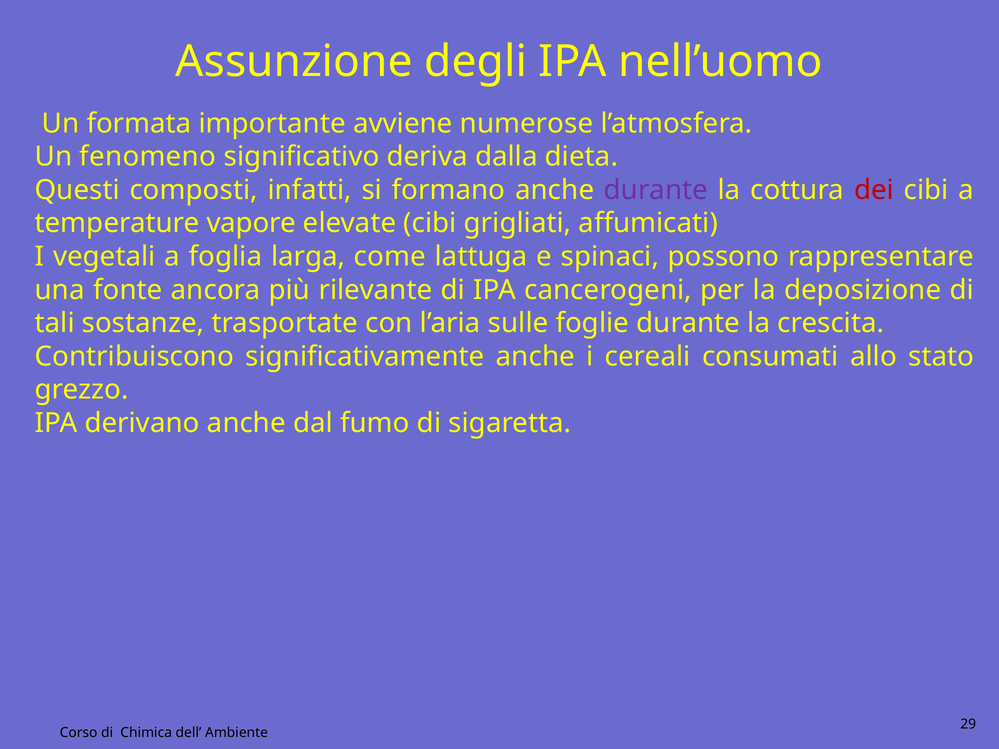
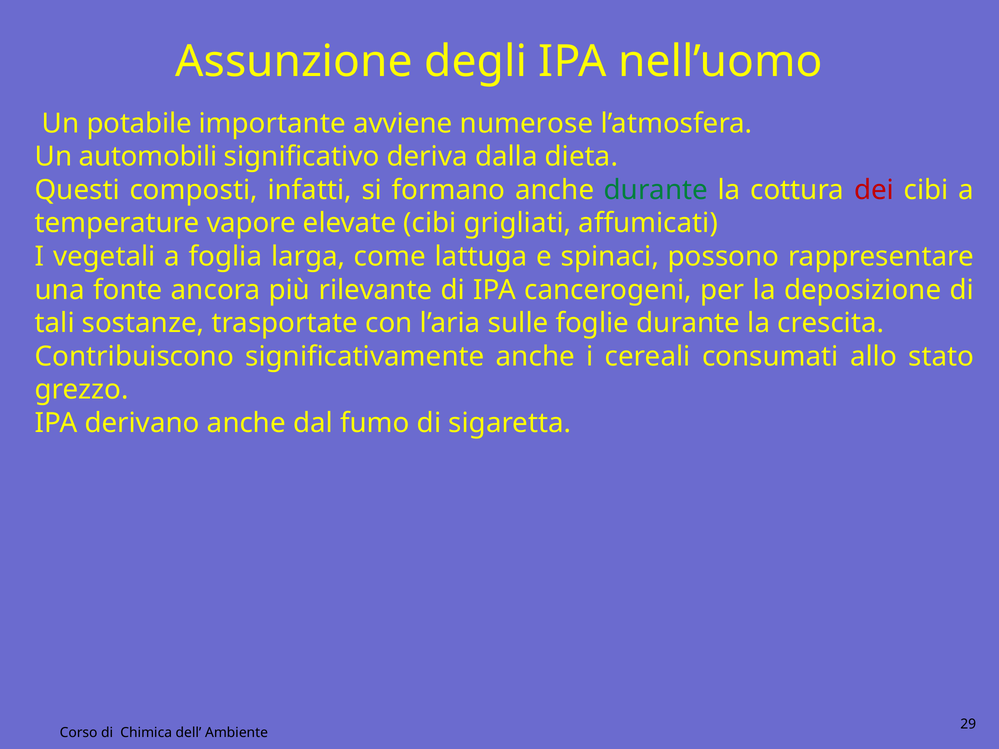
formata: formata -> potabile
fenomeno: fenomeno -> automobili
durante at (656, 190) colour: purple -> green
